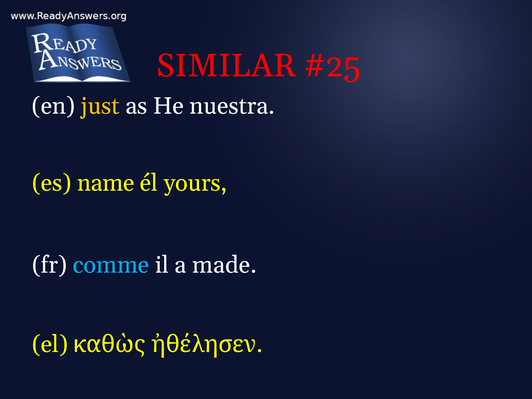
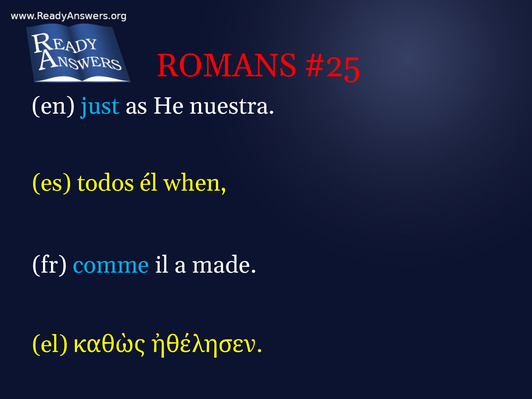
SIMILAR: SIMILAR -> ROMANS
just colour: yellow -> light blue
name: name -> todos
yours: yours -> when
